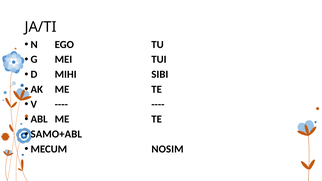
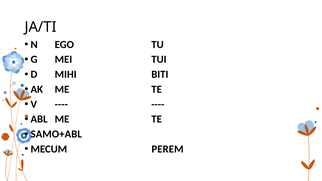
SIBI: SIBI -> BITI
NOSIM: NOSIM -> PEREM
